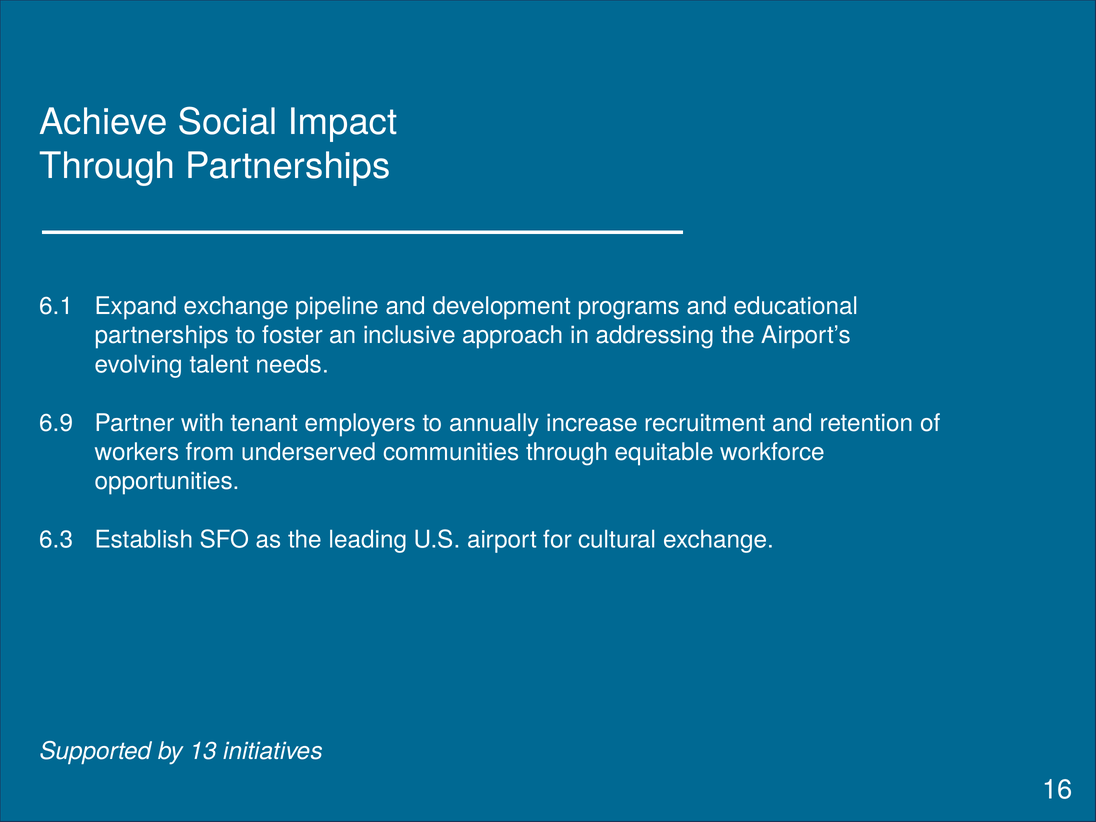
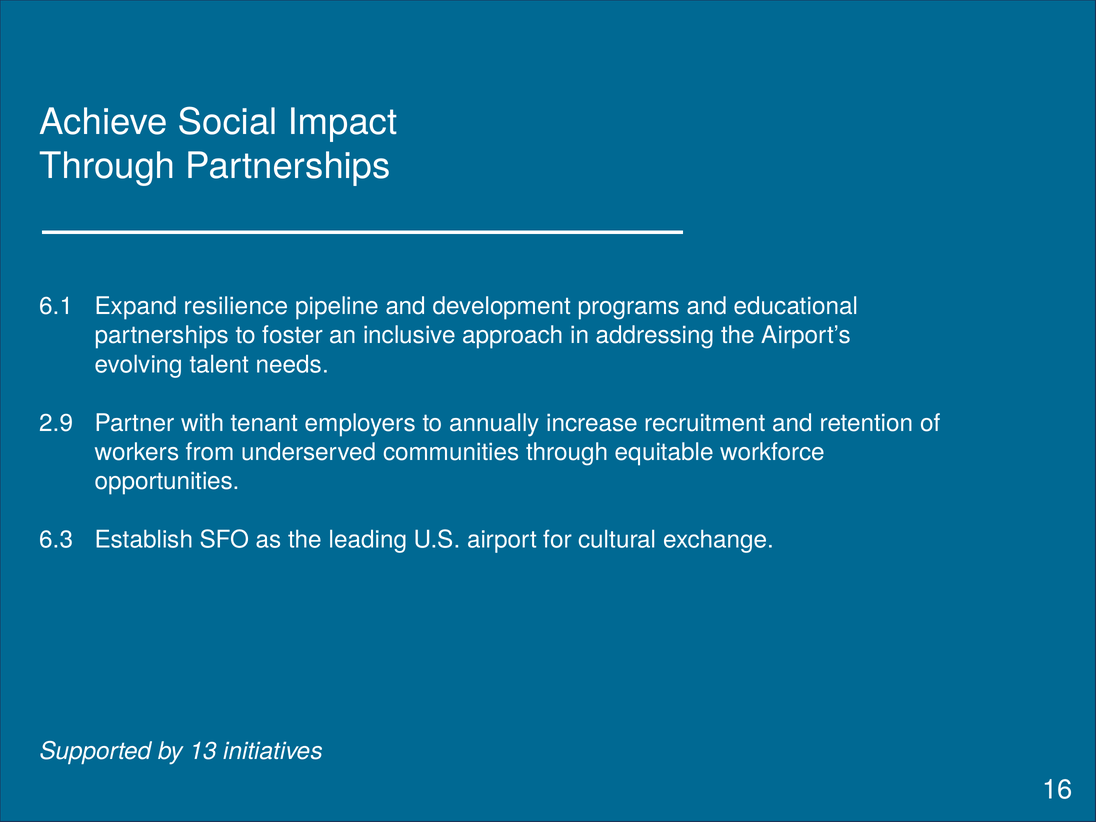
Expand exchange: exchange -> resilience
6.9: 6.9 -> 2.9
